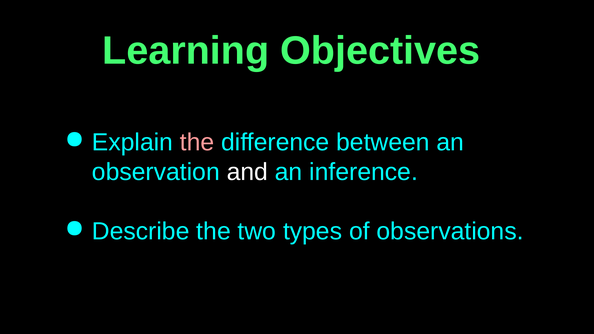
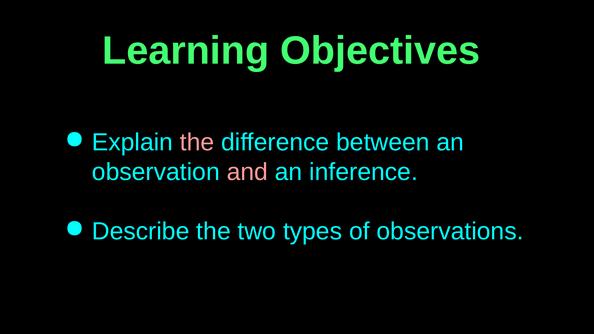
and colour: white -> pink
